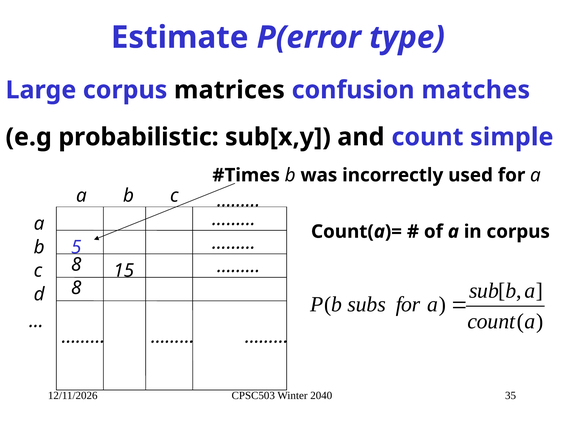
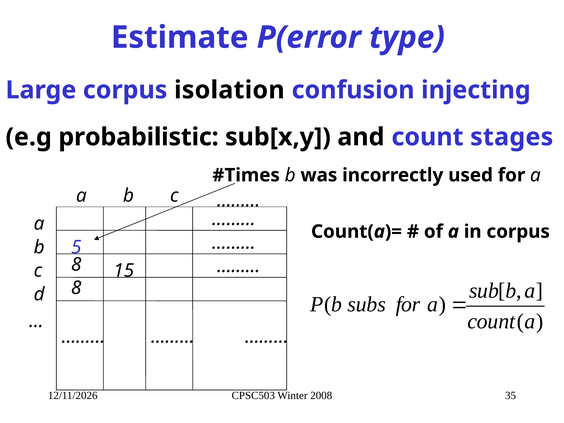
matrices: matrices -> isolation
matches: matches -> injecting
simple: simple -> stages
2040: 2040 -> 2008
